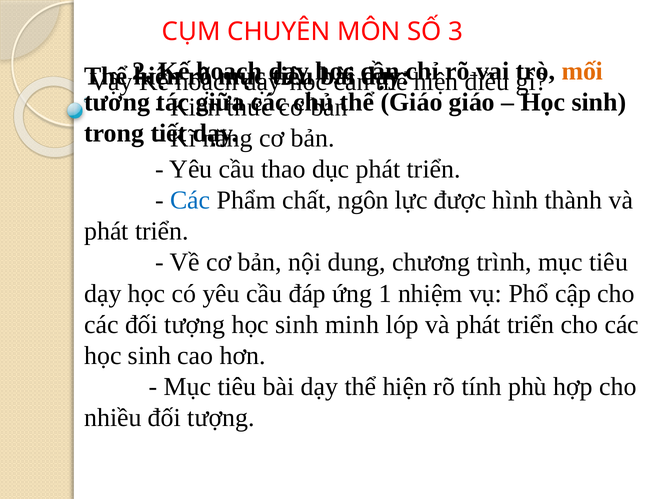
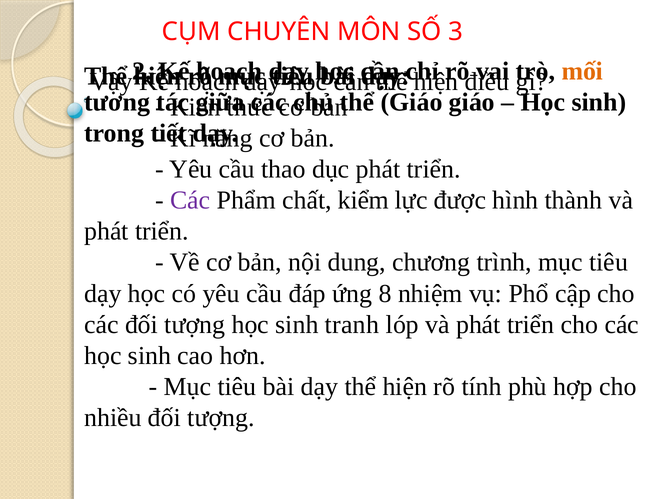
Các at (190, 201) colour: blue -> purple
ngôn: ngôn -> kiểm
1: 1 -> 8
minh: minh -> tranh
